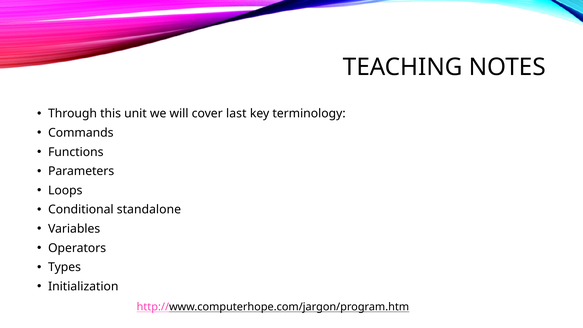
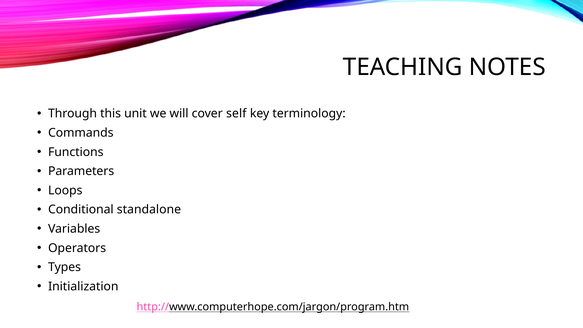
last: last -> self
